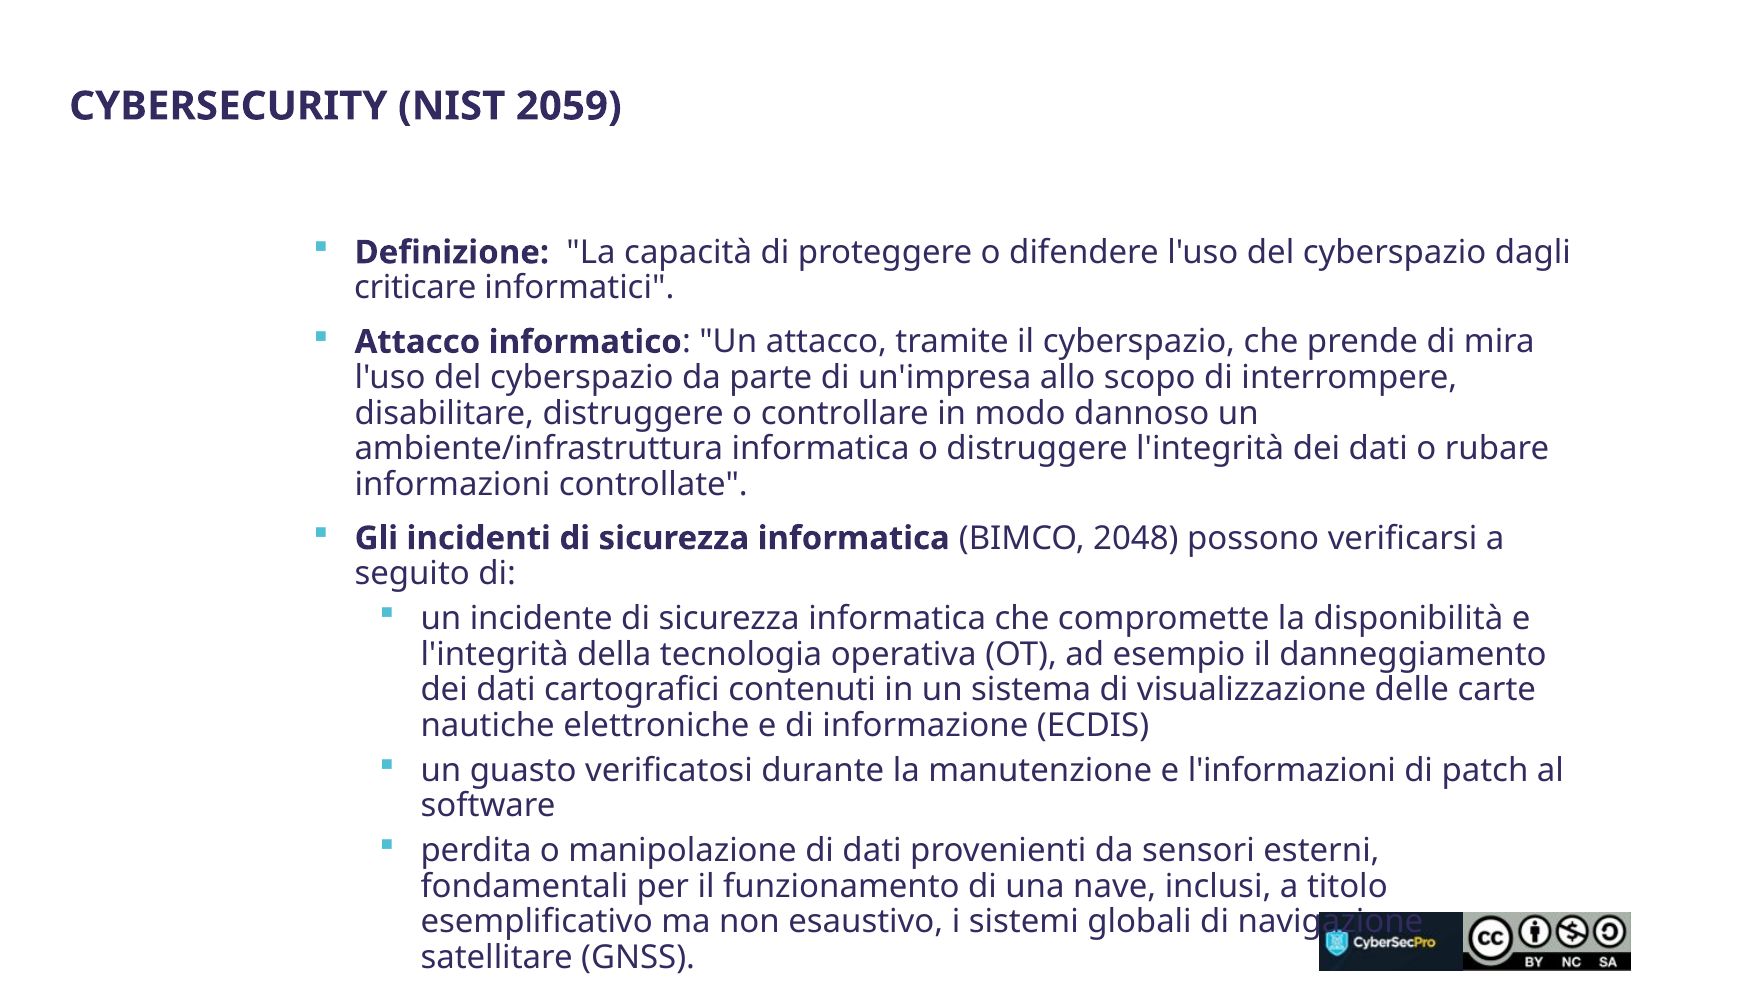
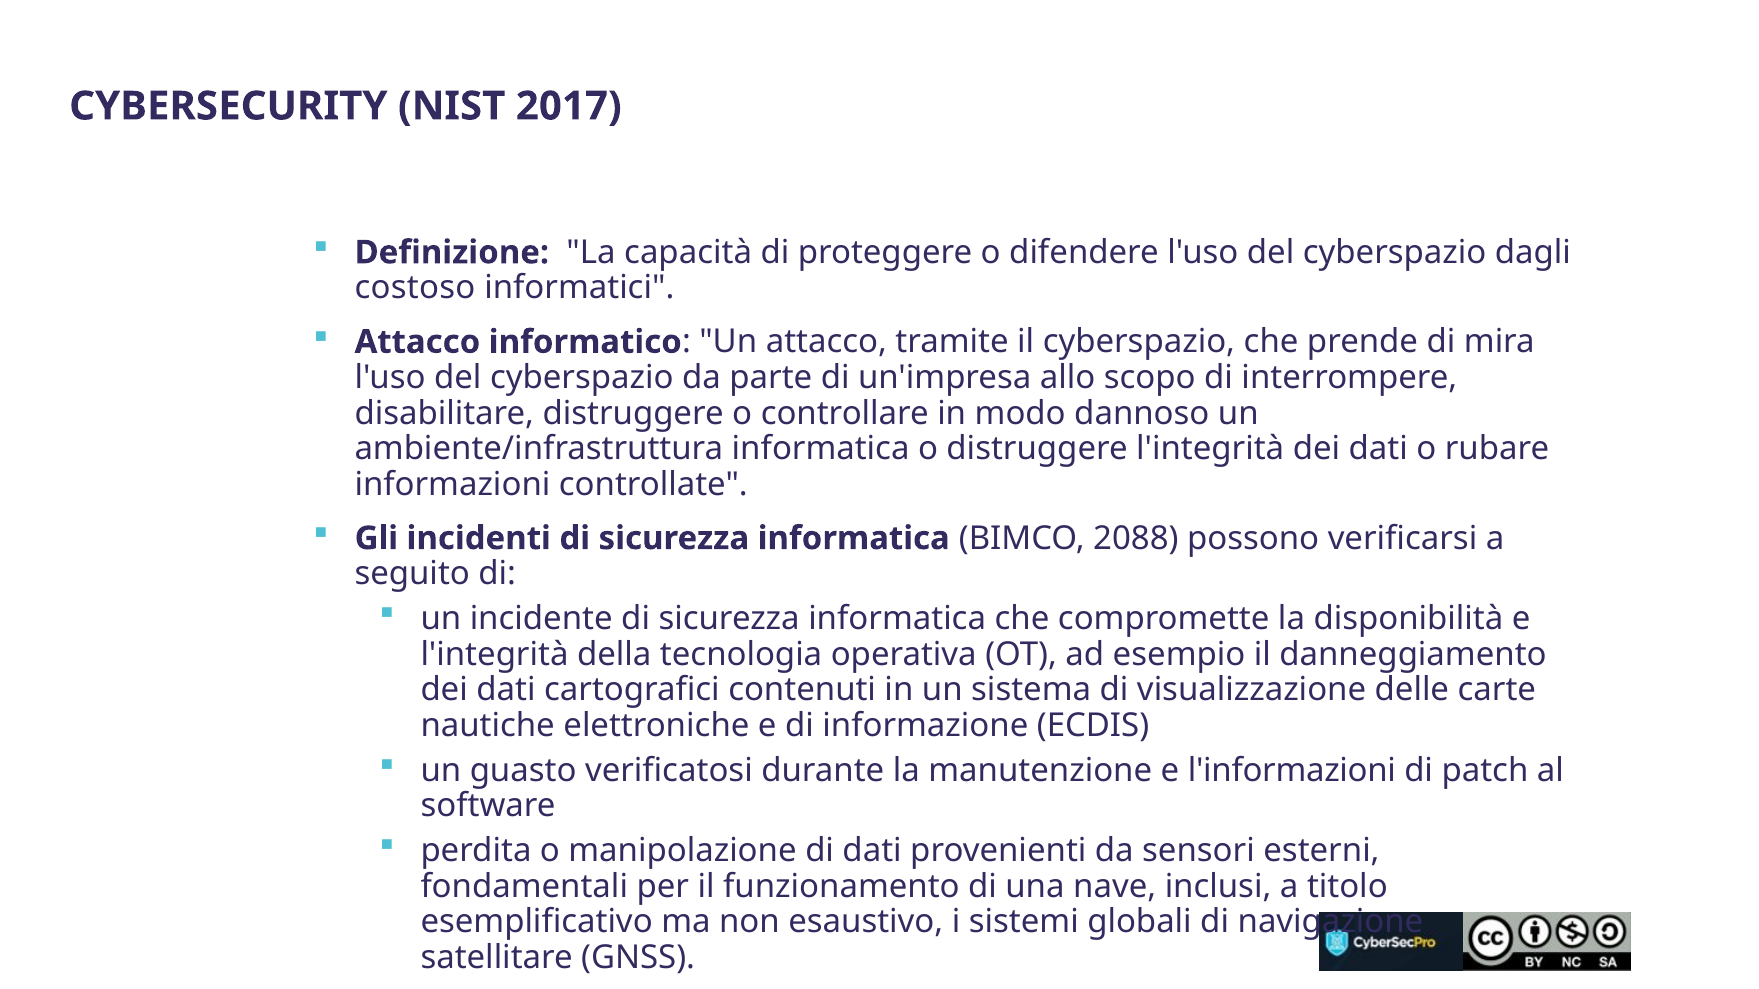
2059: 2059 -> 2017
criticare: criticare -> costoso
2048: 2048 -> 2088
